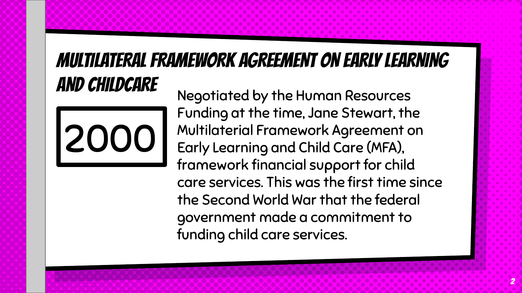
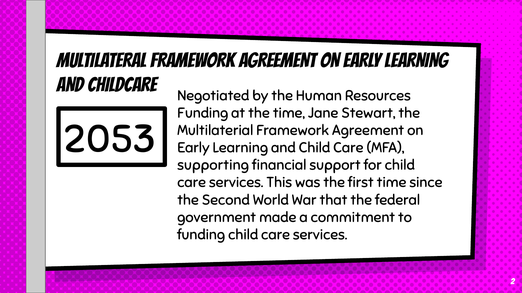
2000: 2000 -> 2053
framework at (213, 166): framework -> supporting
